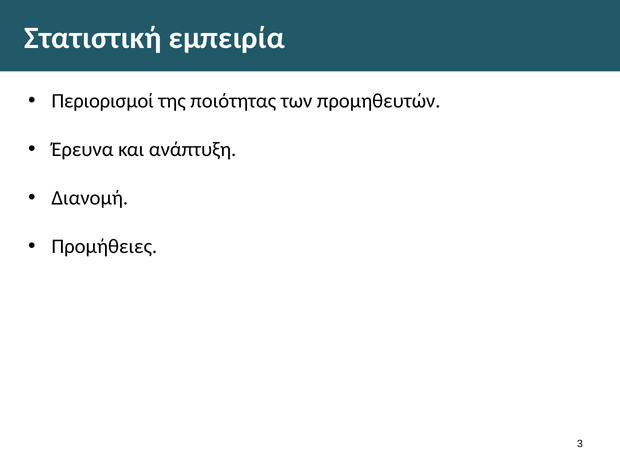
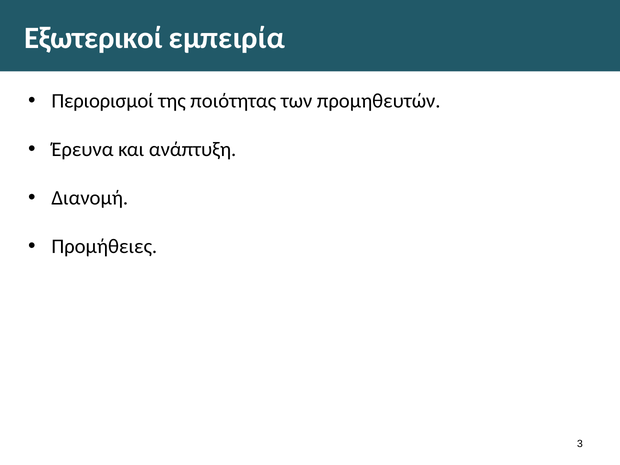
Στατιστική: Στατιστική -> Εξωτερικοί
